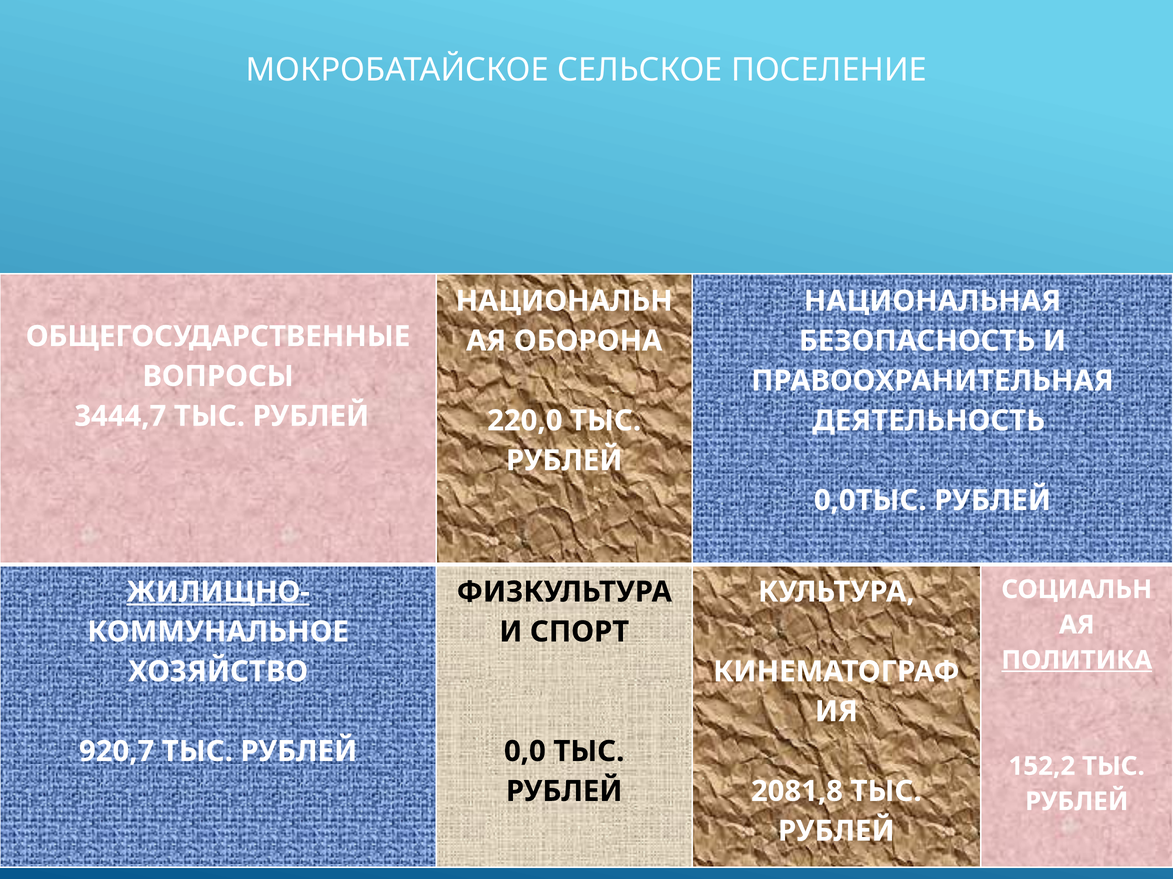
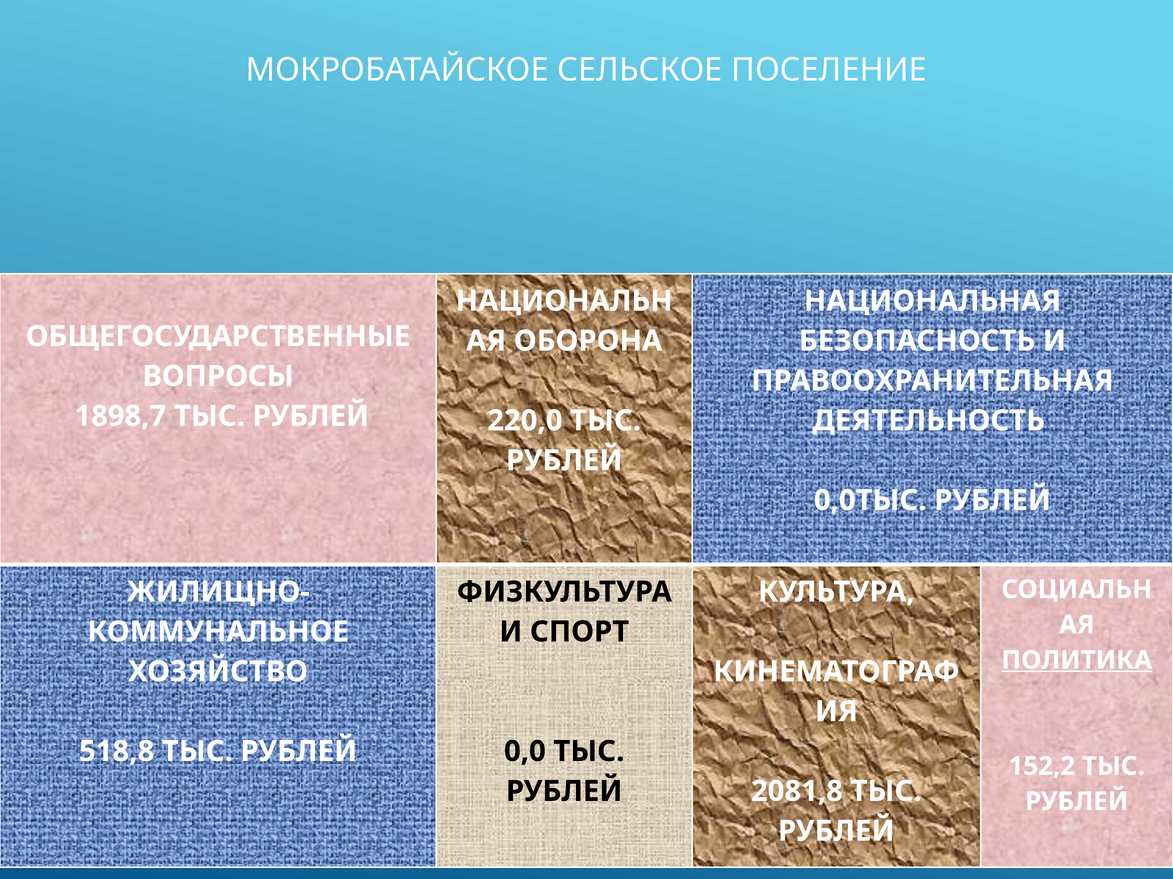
3444,7: 3444,7 -> 1898,7
ЖИЛИЩНО- underline: present -> none
920,7: 920,7 -> 518,8
